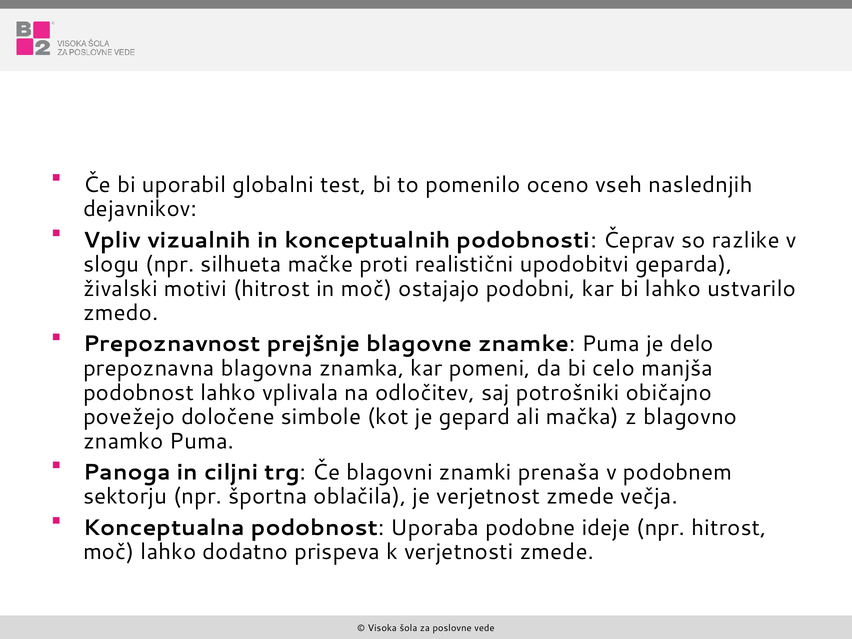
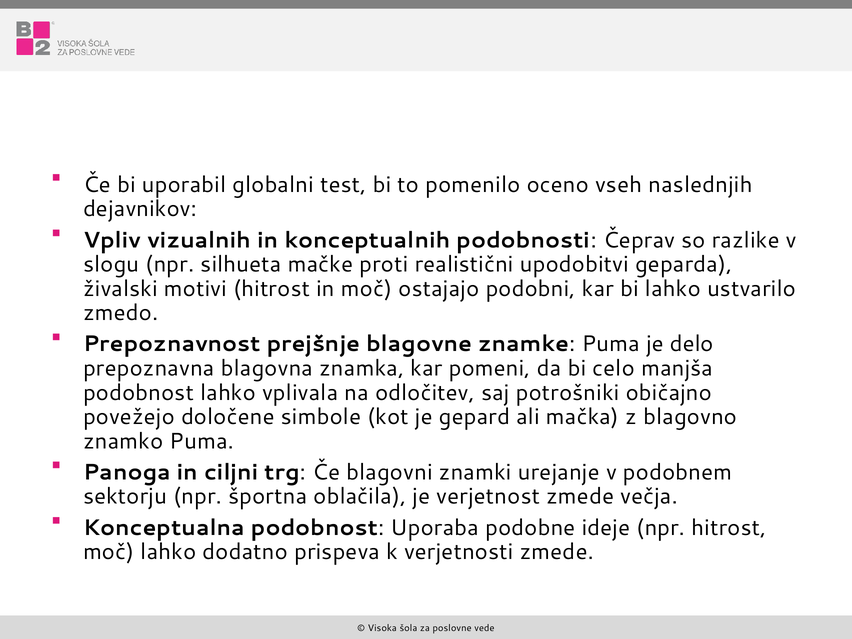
prenaša: prenaša -> urejanje
